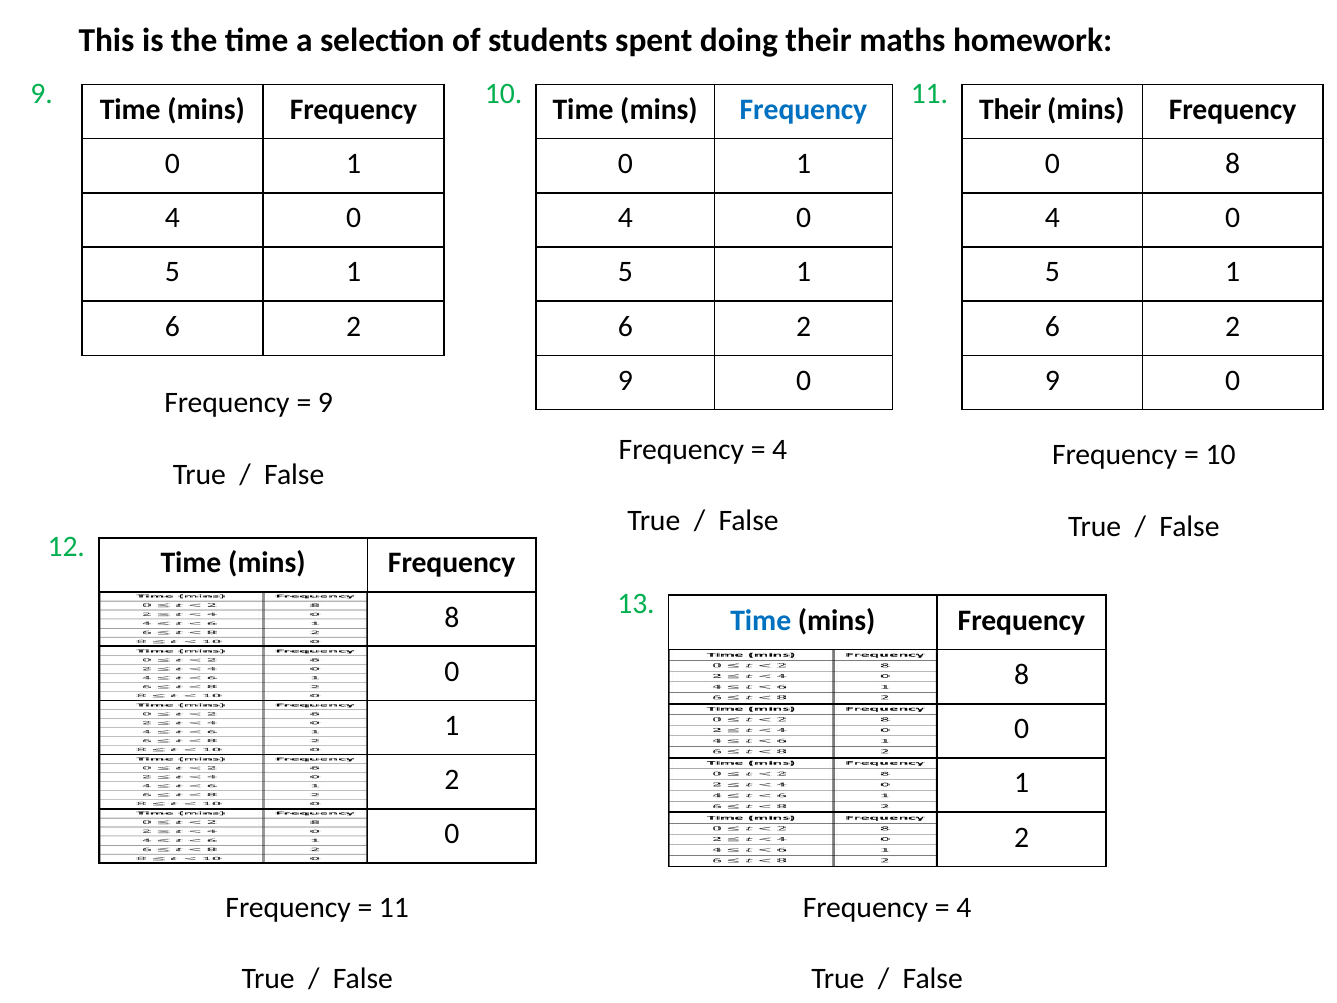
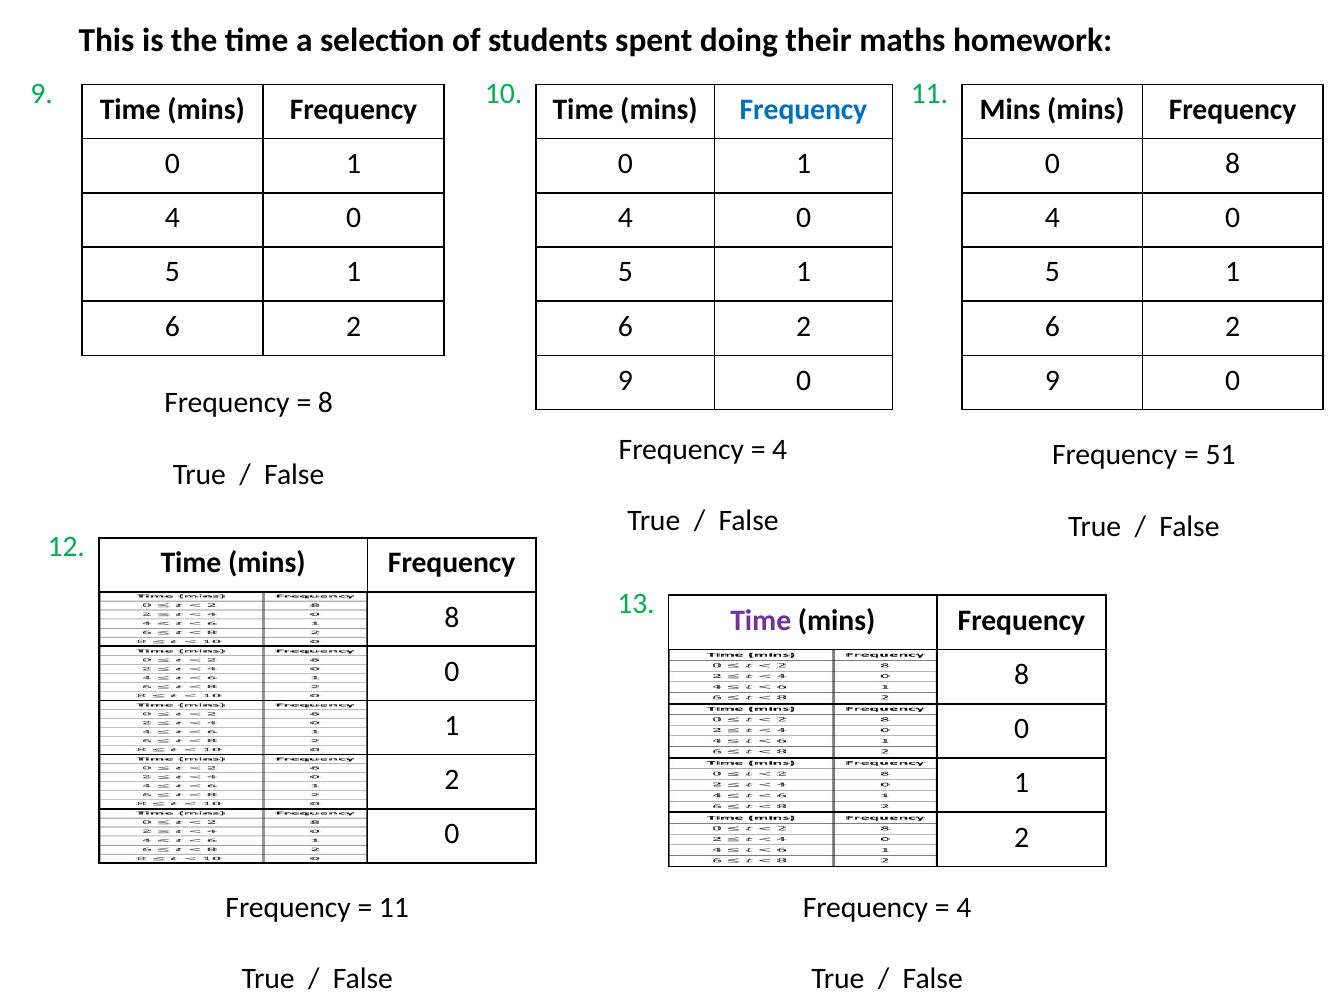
Their at (1010, 109): Their -> Mins
9 at (325, 403): 9 -> 8
10 at (1221, 455): 10 -> 51
Time at (761, 620) colour: blue -> purple
